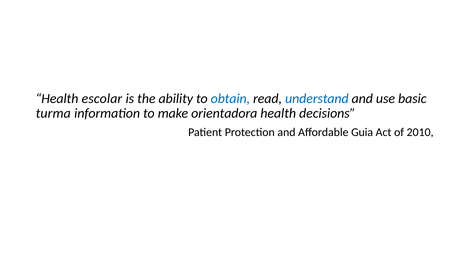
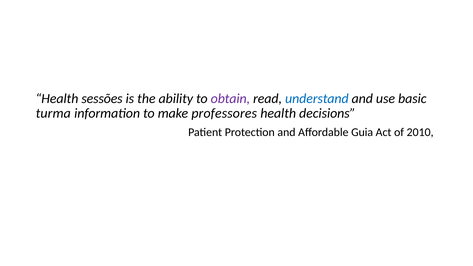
escolar: escolar -> sessões
obtain colour: blue -> purple
orientadora: orientadora -> professores
